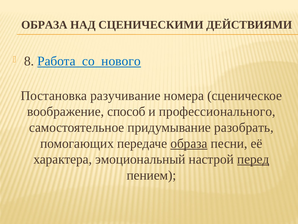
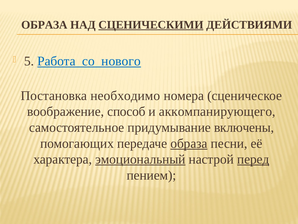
СЦЕНИЧЕСКИМИ underline: none -> present
8: 8 -> 5
разучивание: разучивание -> необходимо
профессионального: профессионального -> аккомпанирующего
разобрать: разобрать -> включены
эмоциональный underline: none -> present
